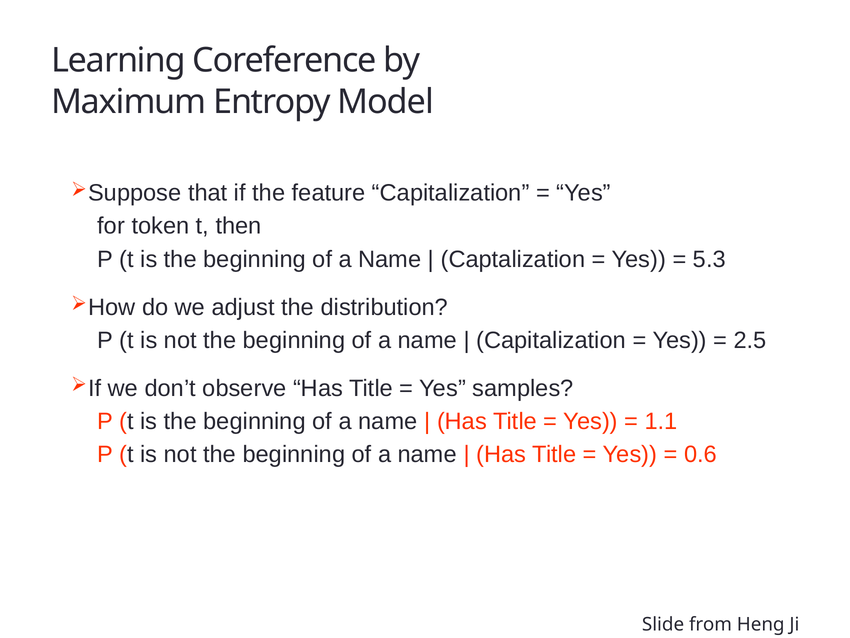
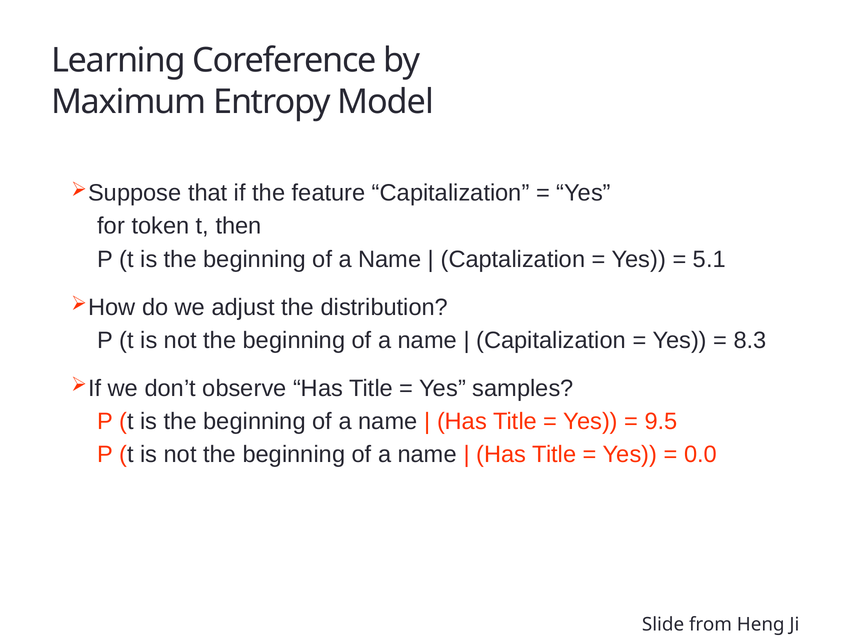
5.3: 5.3 -> 5.1
2.5: 2.5 -> 8.3
1.1: 1.1 -> 9.5
0.6: 0.6 -> 0.0
